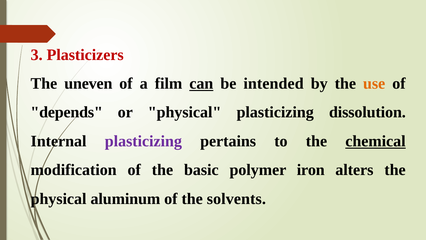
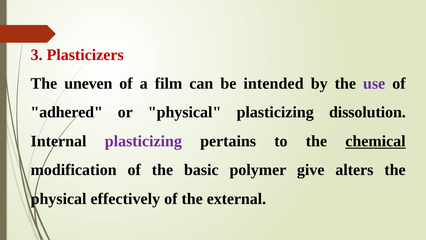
can underline: present -> none
use colour: orange -> purple
depends: depends -> adhered
iron: iron -> give
aluminum: aluminum -> effectively
solvents: solvents -> external
